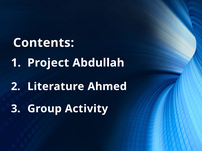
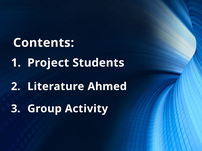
Abdullah: Abdullah -> Students
